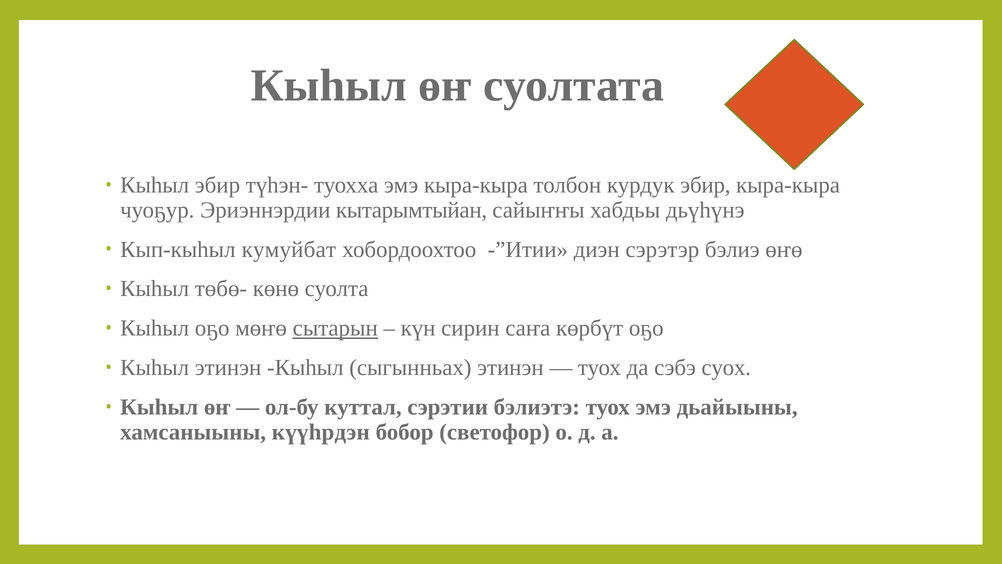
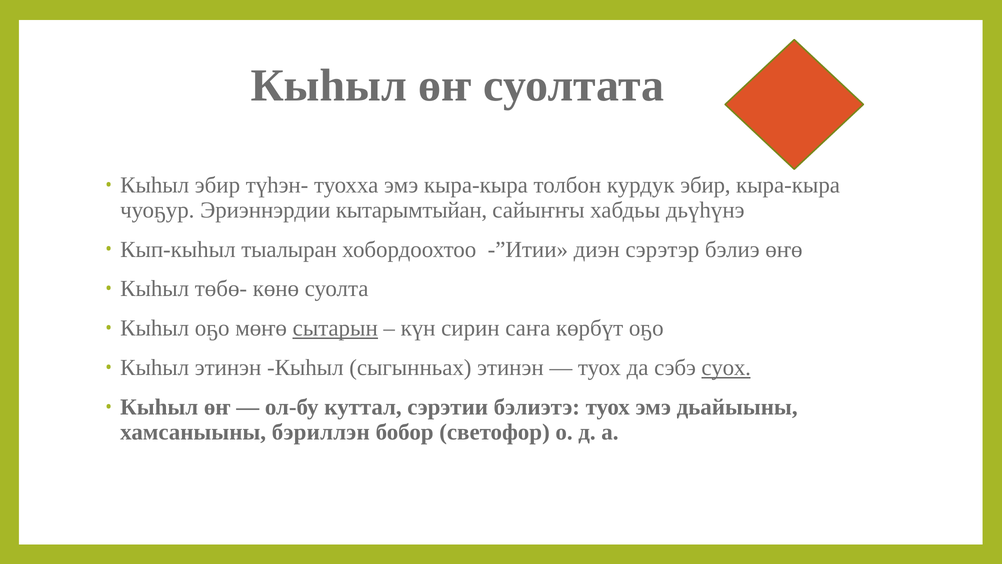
кумуйбат: кумуйбат -> тыалыран
суох underline: none -> present
күүһрдэн: күүһрдэн -> бэриллэн
